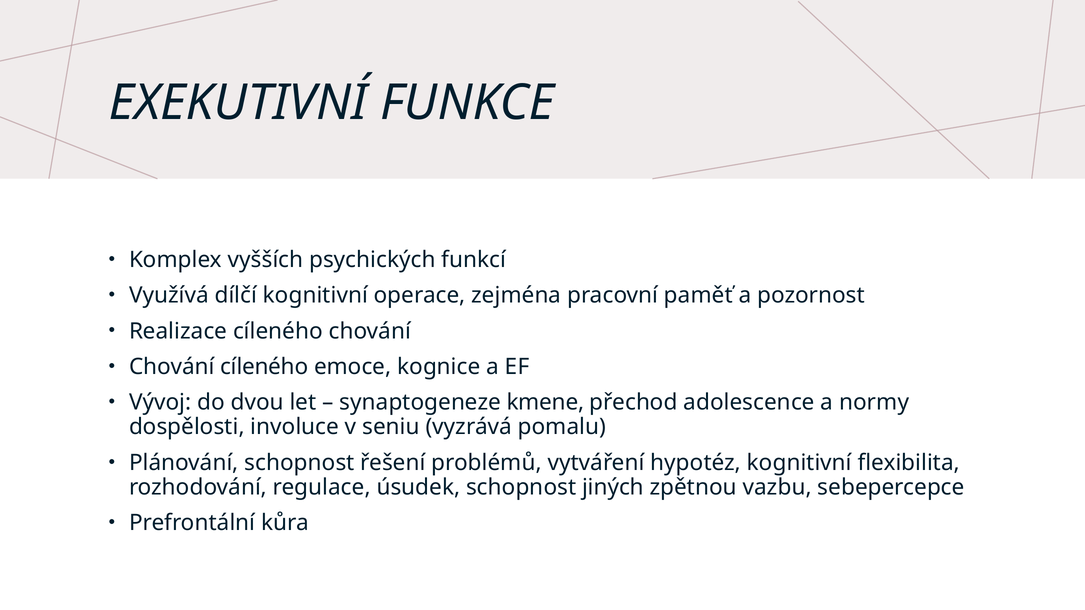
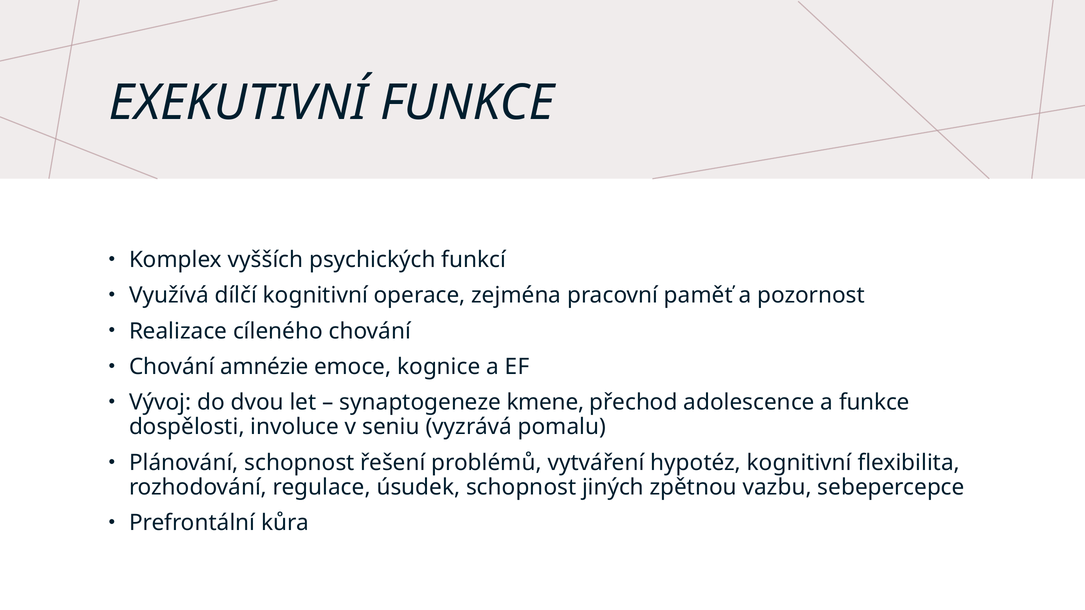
Chování cíleného: cíleného -> amnézie
a normy: normy -> funkce
